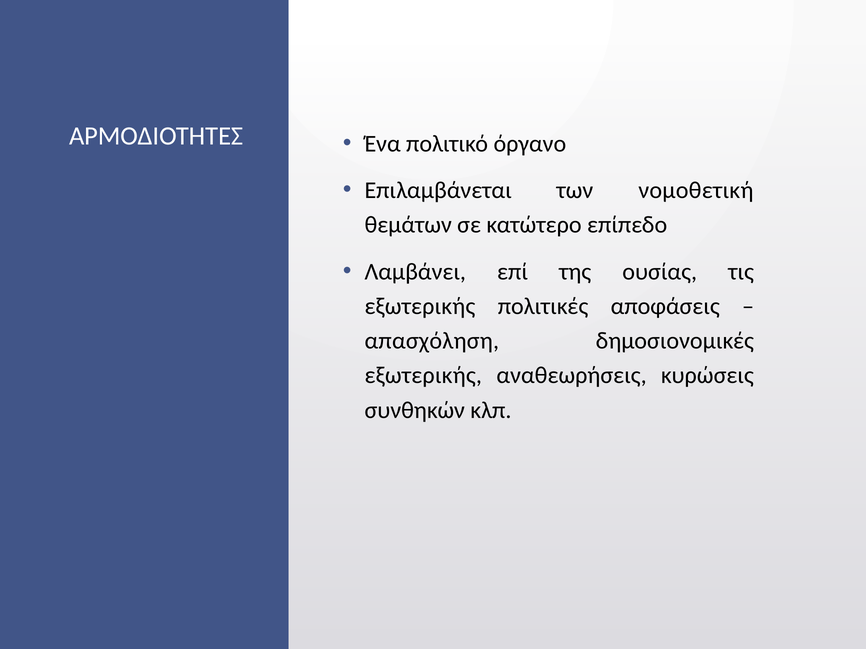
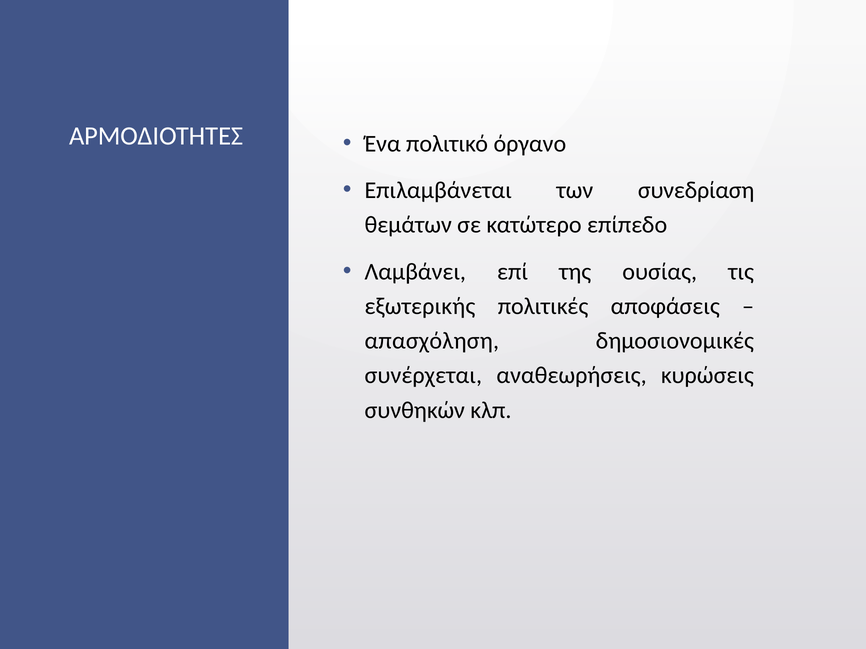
νομοθετική: νομοθετική -> συνεδρίαση
εξωτερικής at (423, 376): εξωτερικής -> συνέρχεται
